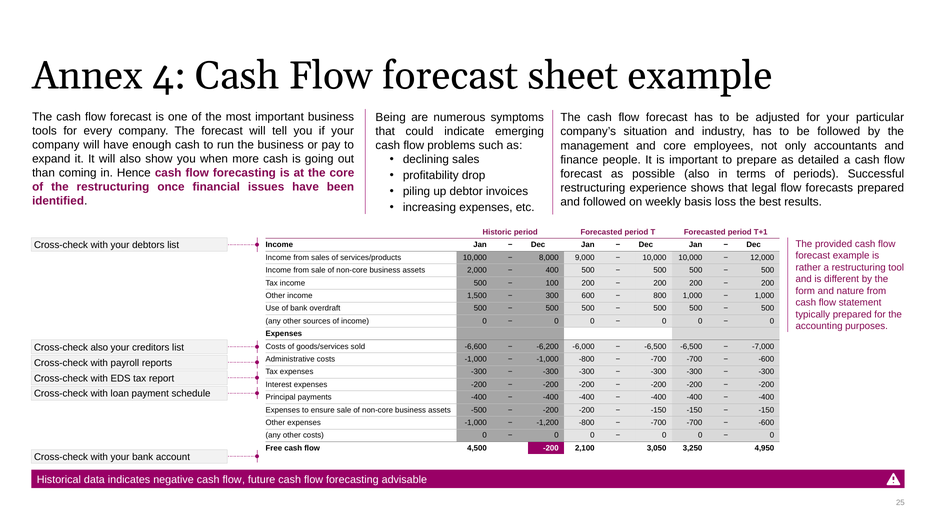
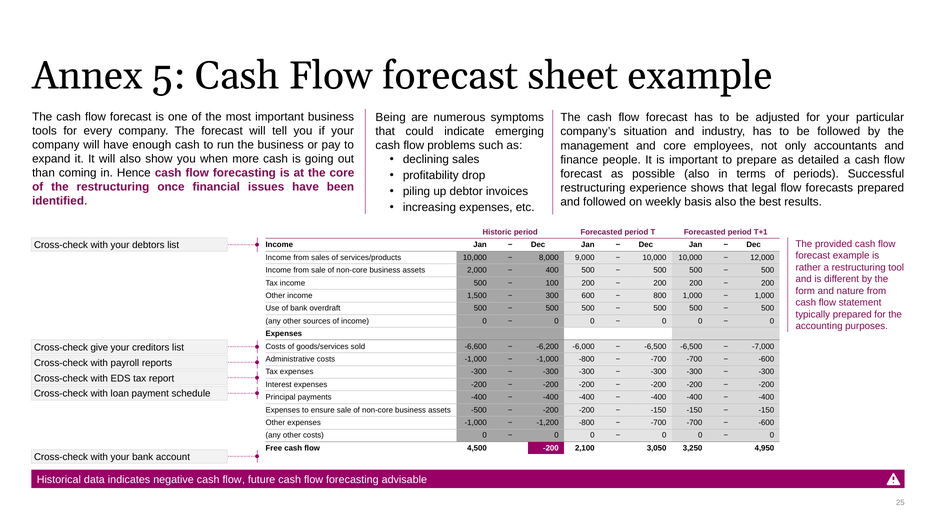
4: 4 -> 5
basis loss: loss -> also
Cross-check also: also -> give
